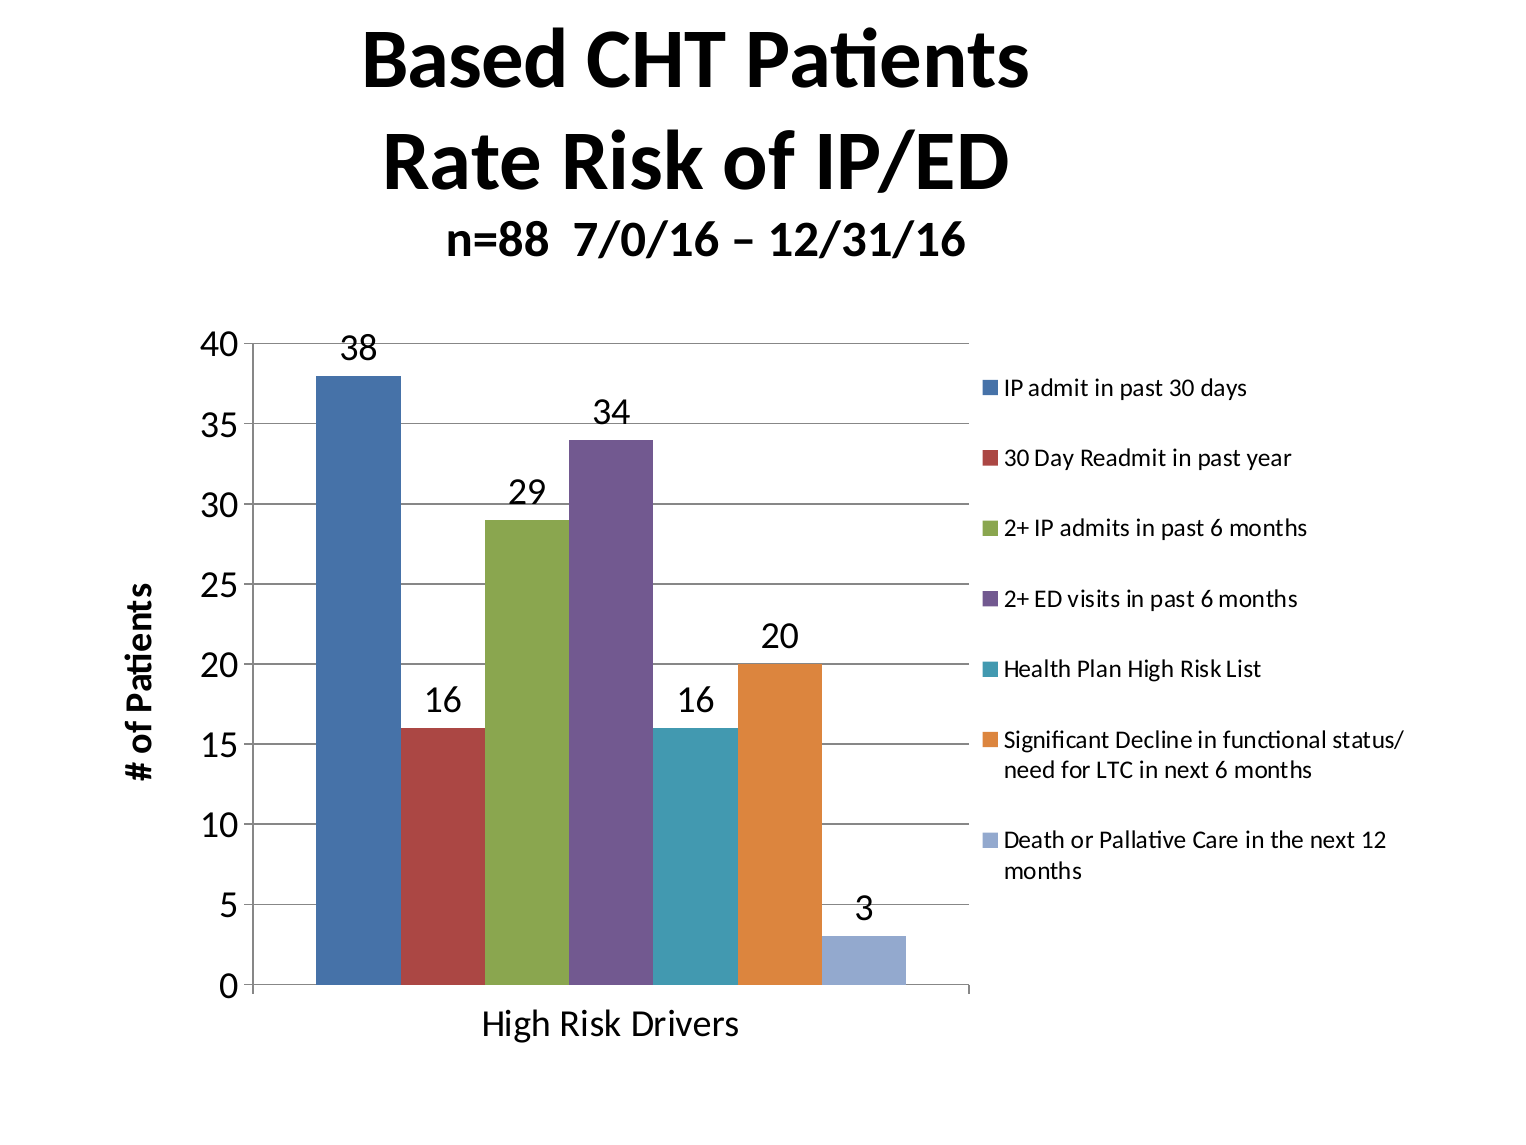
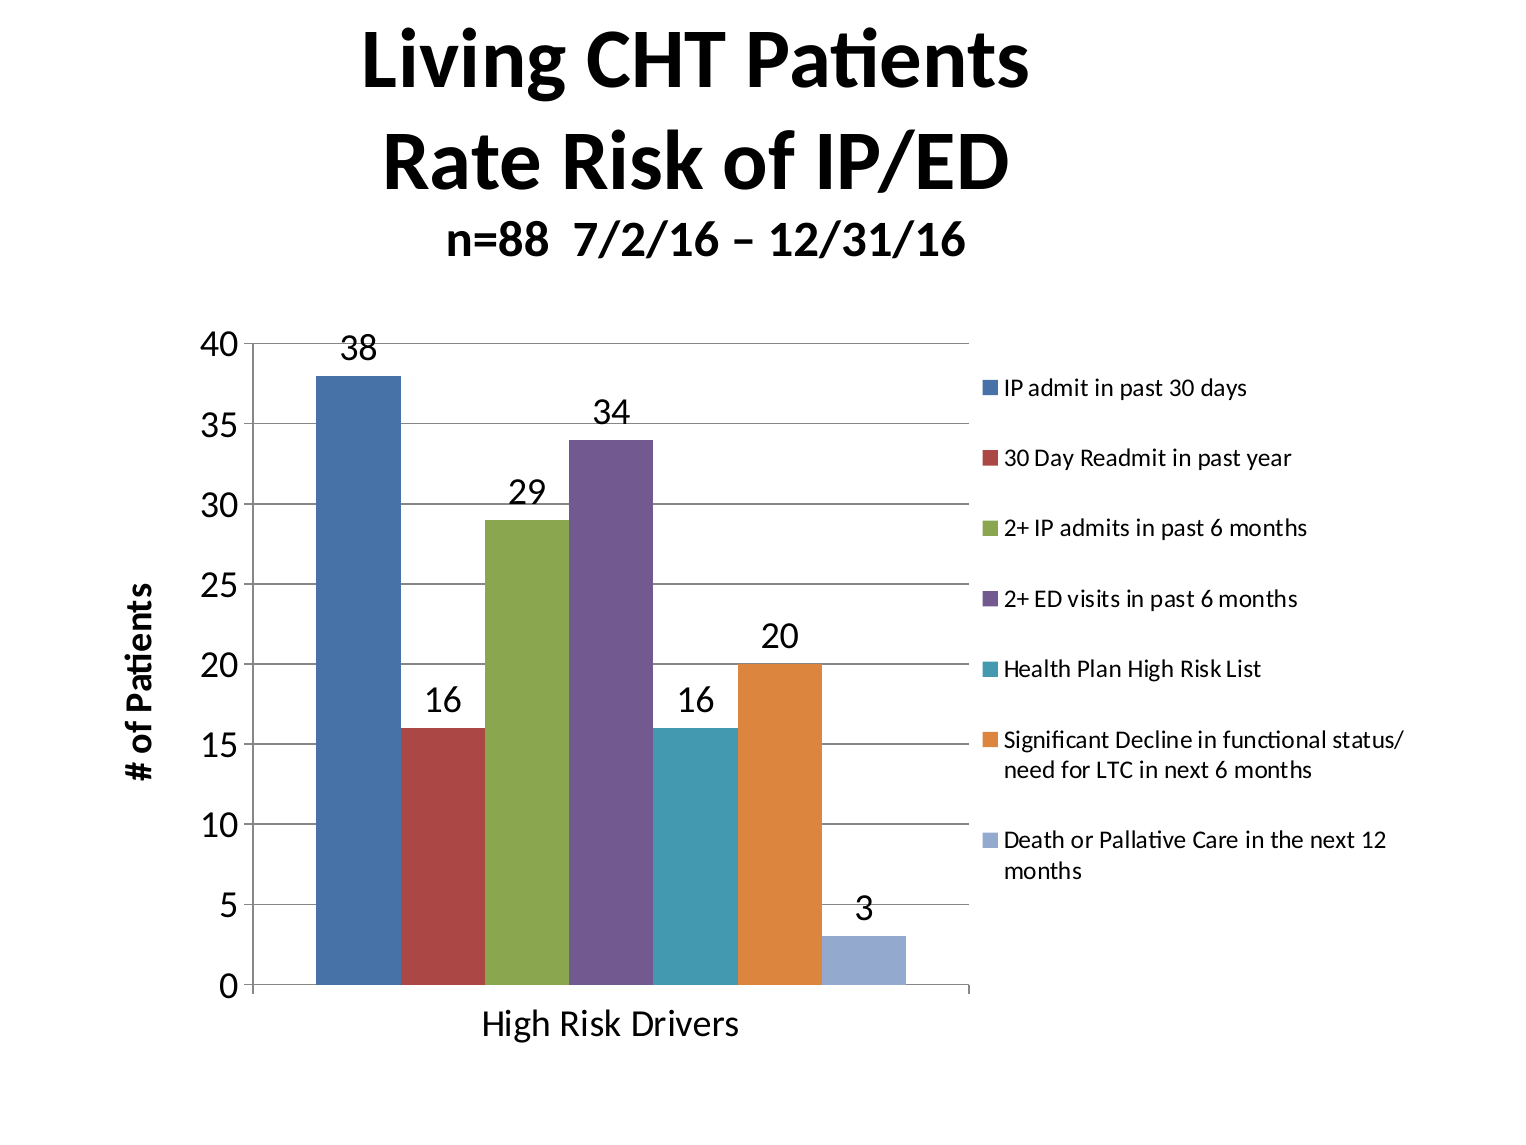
Based: Based -> Living
7/0/16: 7/0/16 -> 7/2/16
